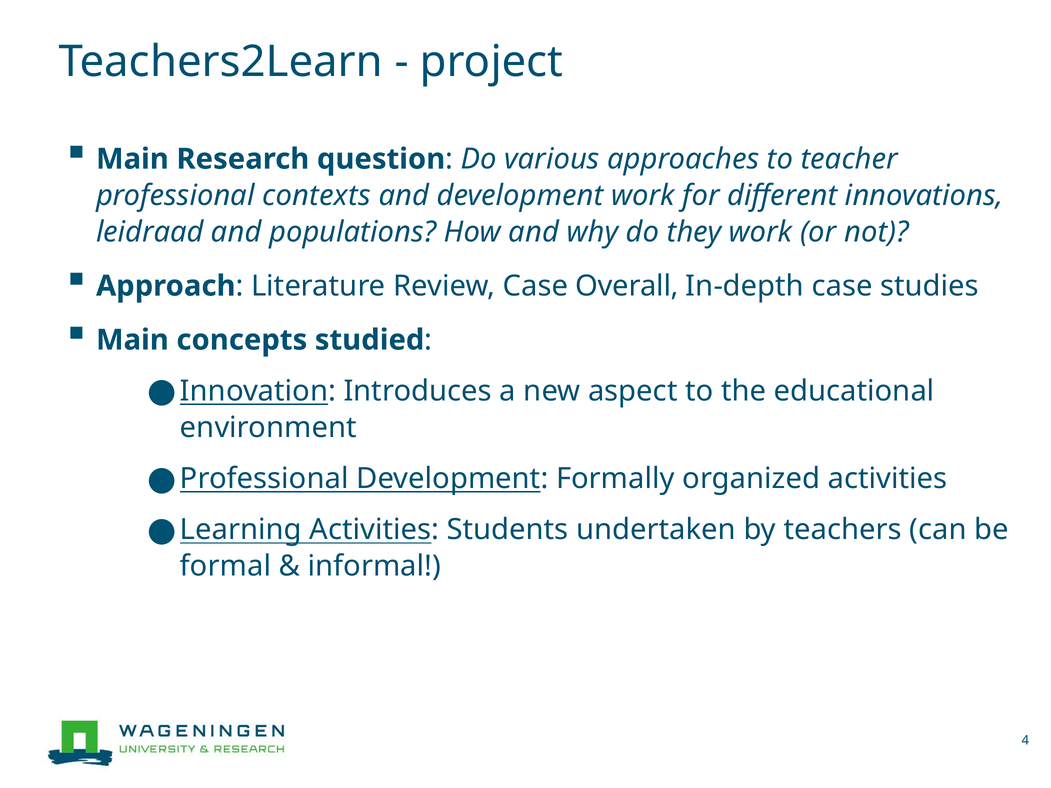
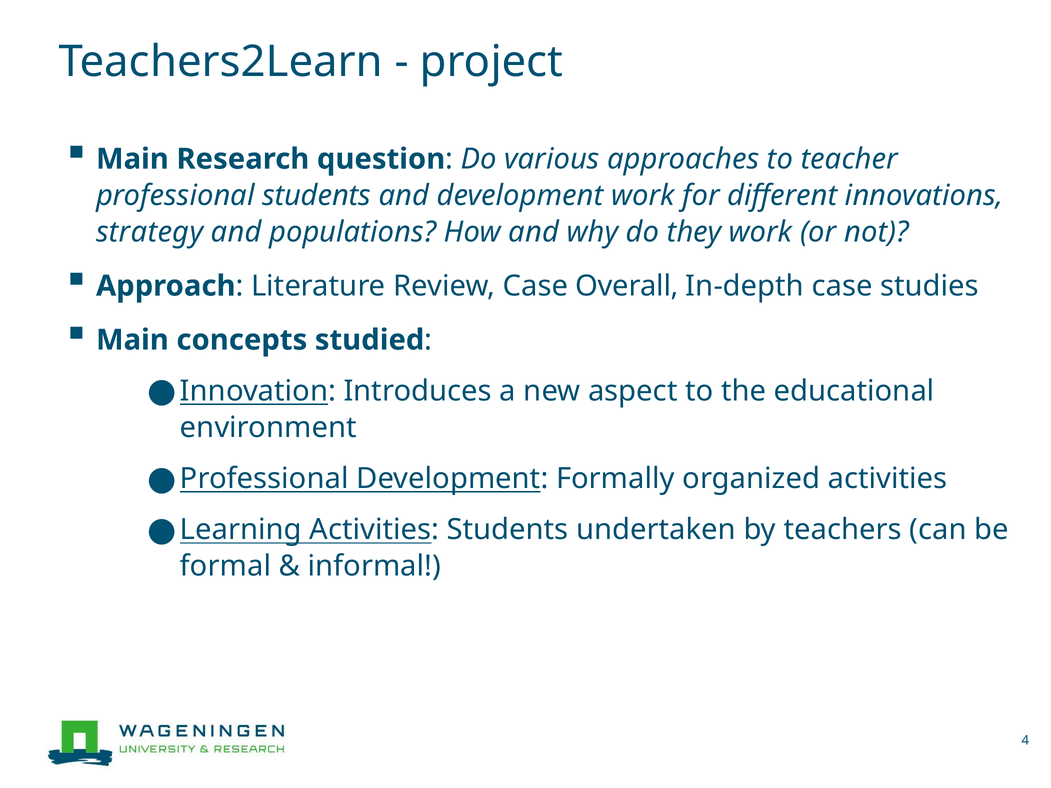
professional contexts: contexts -> students
leidraad: leidraad -> strategy
